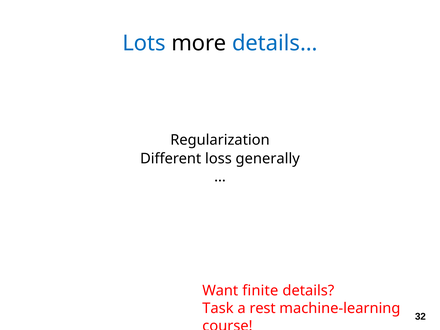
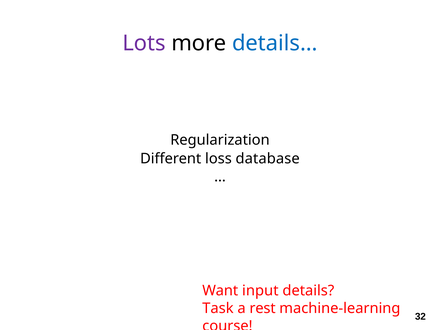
Lots colour: blue -> purple
generally: generally -> database
finite: finite -> input
